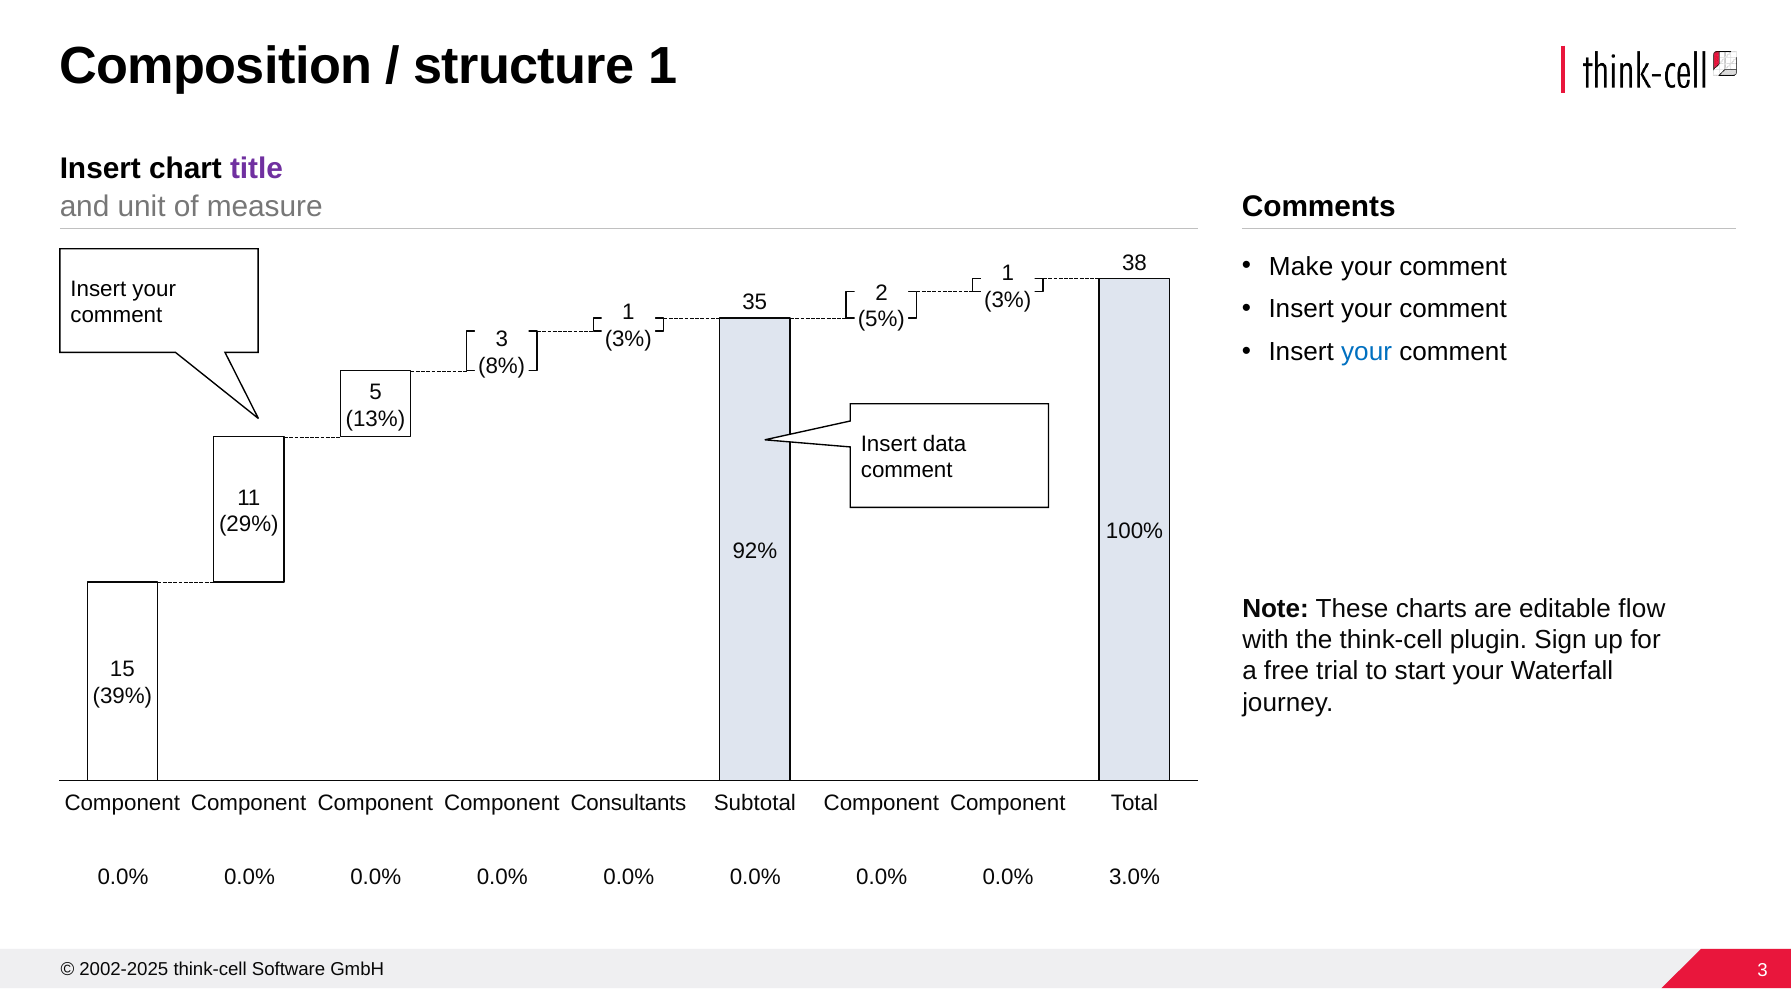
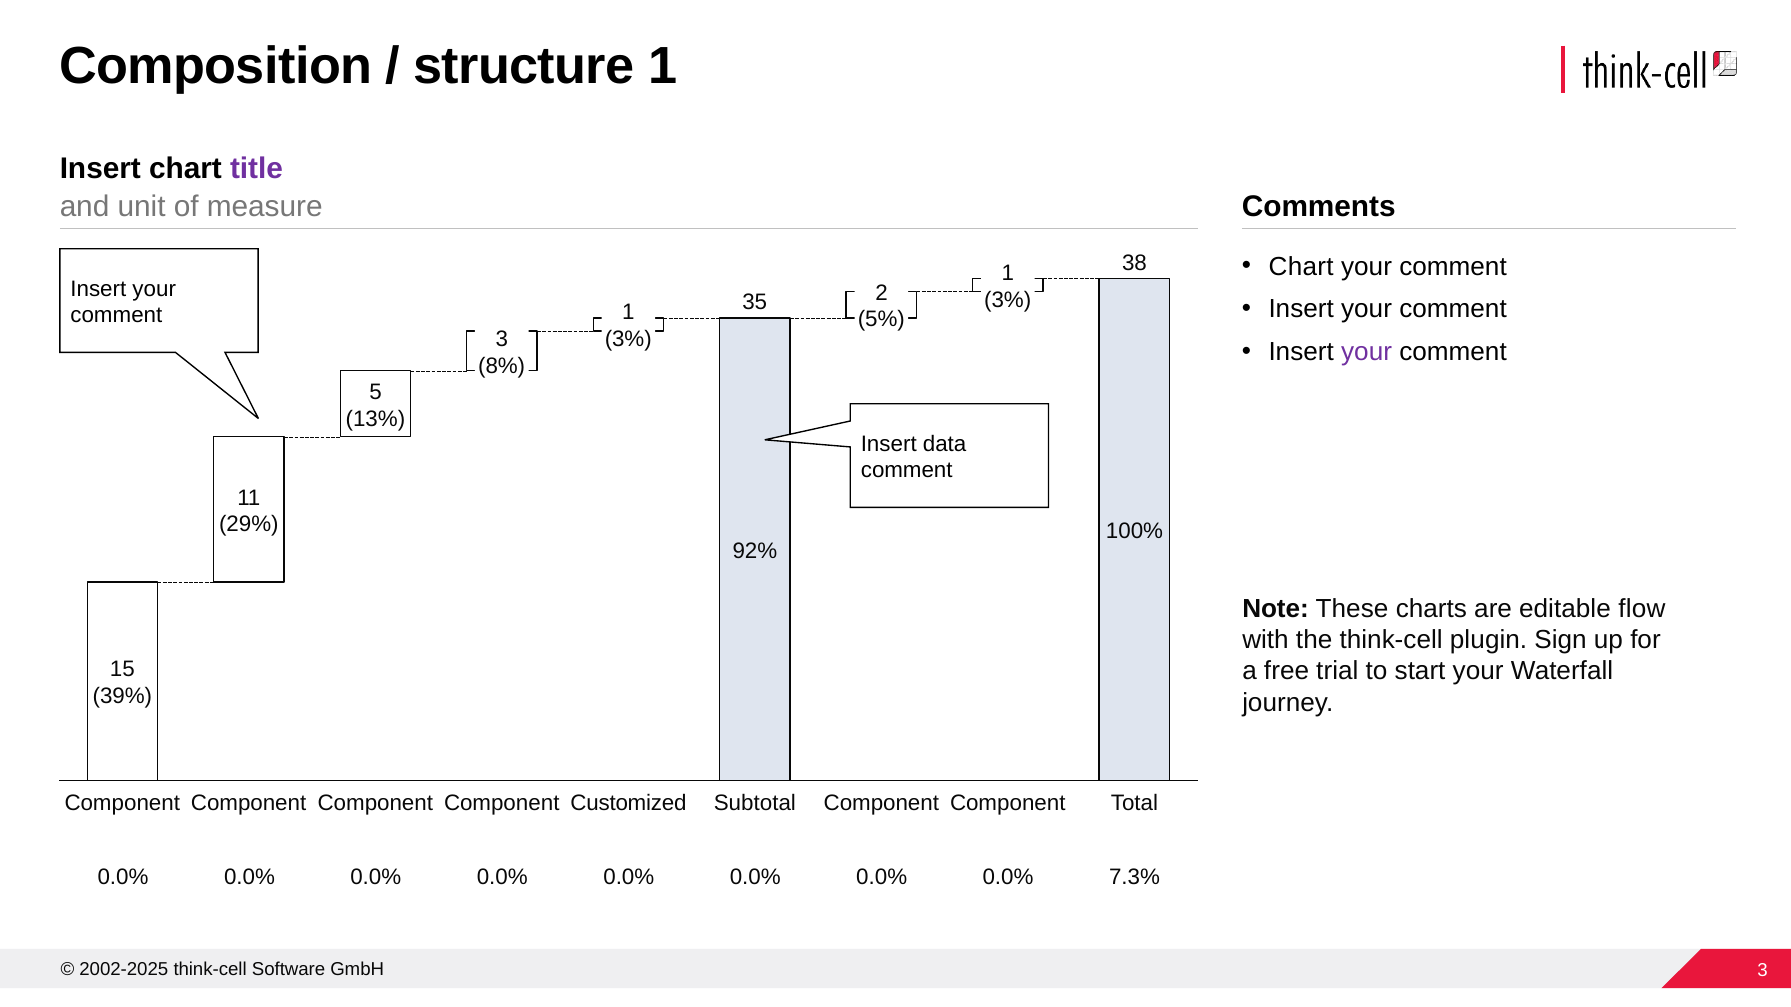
Make at (1301, 267): Make -> Chart
your at (1367, 352) colour: blue -> purple
Consultants: Consultants -> Customized
3.0%: 3.0% -> 7.3%
